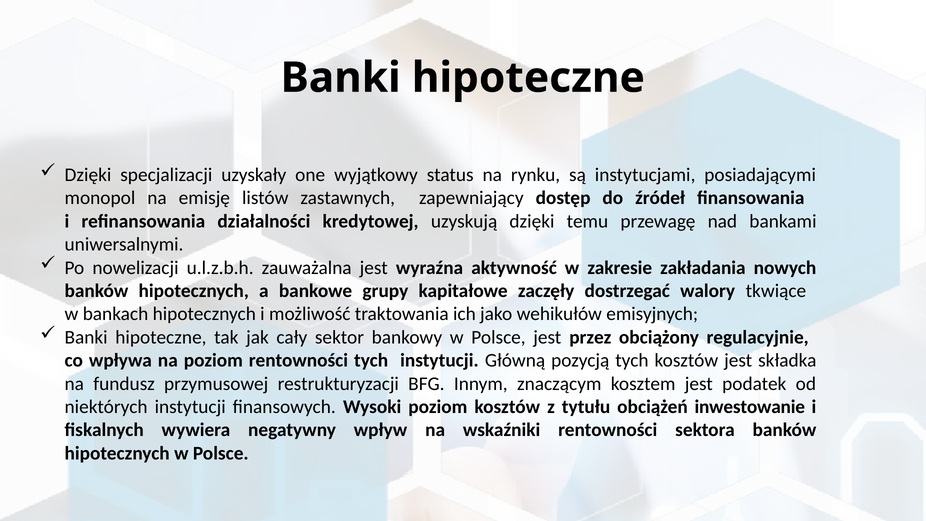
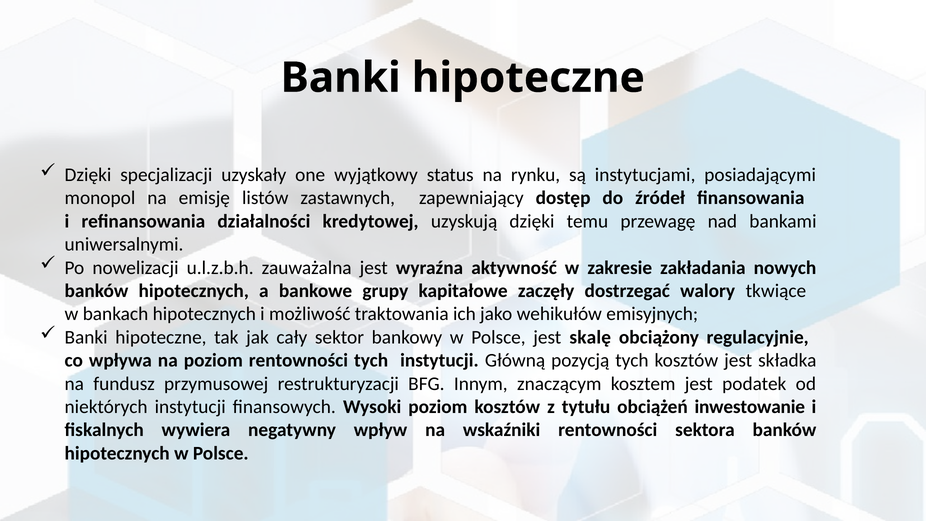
przez: przez -> skalę
